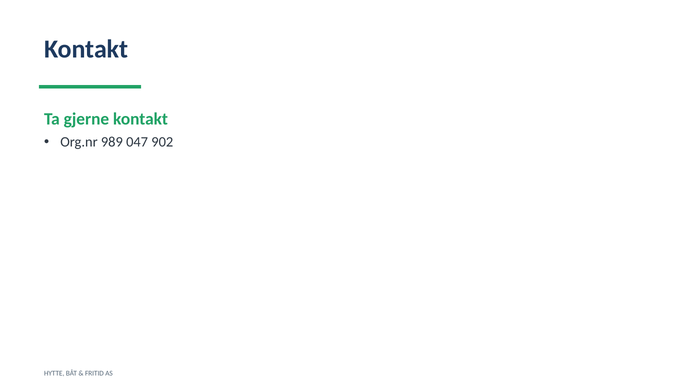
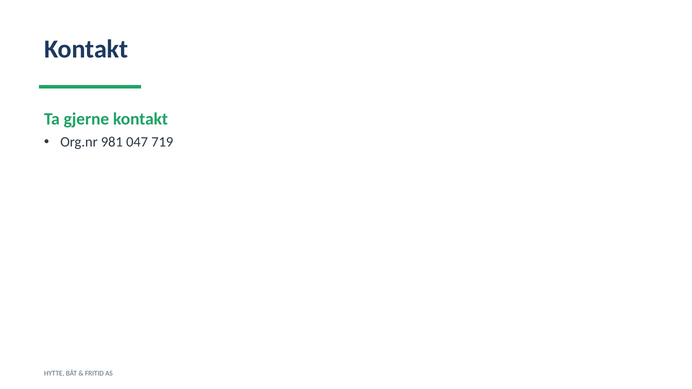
989: 989 -> 981
902: 902 -> 719
